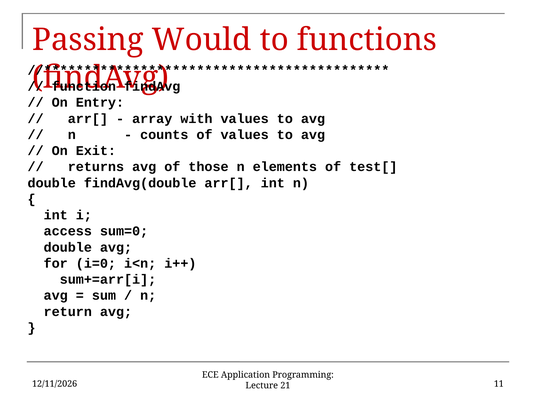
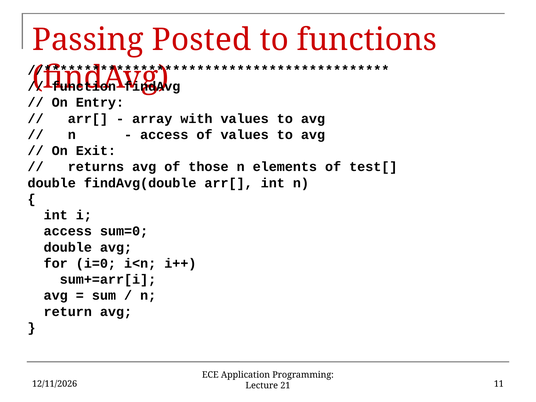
Would: Would -> Posted
counts at (164, 135): counts -> access
